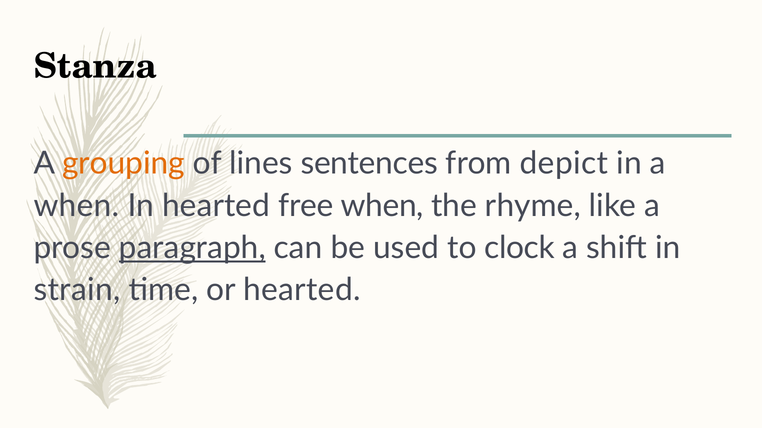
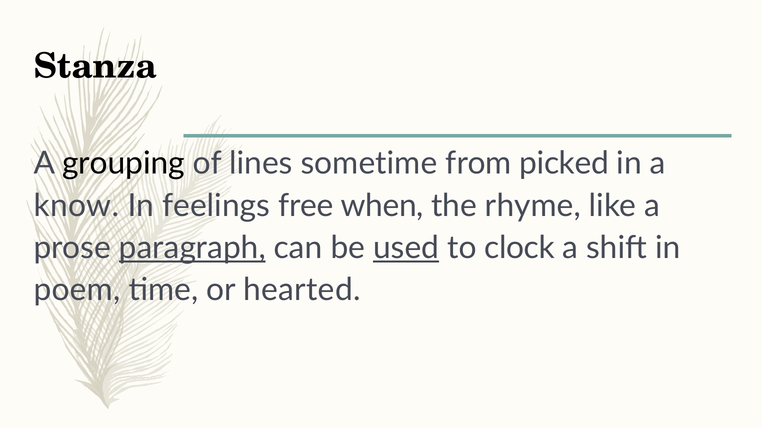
grouping colour: orange -> black
sentences: sentences -> sometime
depict: depict -> picked
when at (76, 206): when -> know
In hearted: hearted -> feelings
used underline: none -> present
strain: strain -> poem
